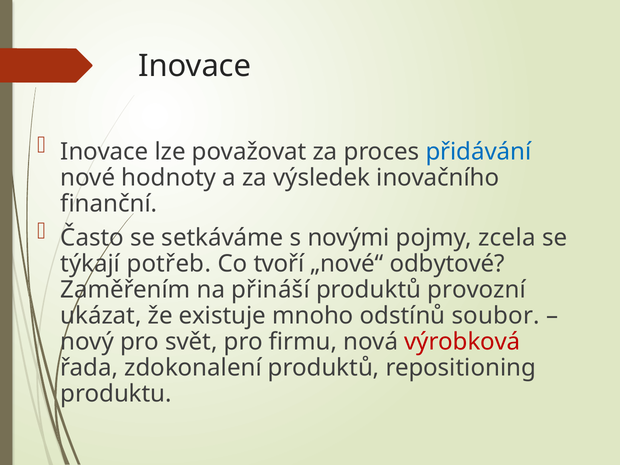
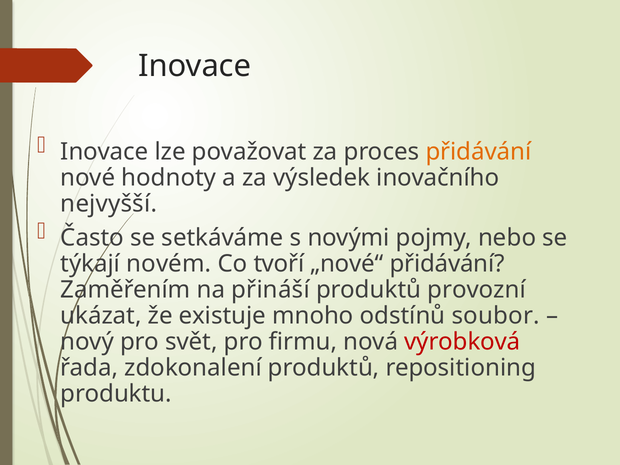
přidávání at (479, 152) colour: blue -> orange
finanční: finanční -> nejvyšší
zcela: zcela -> nebo
potřeb: potřeb -> novém
„nové“ odbytové: odbytové -> přidávání
